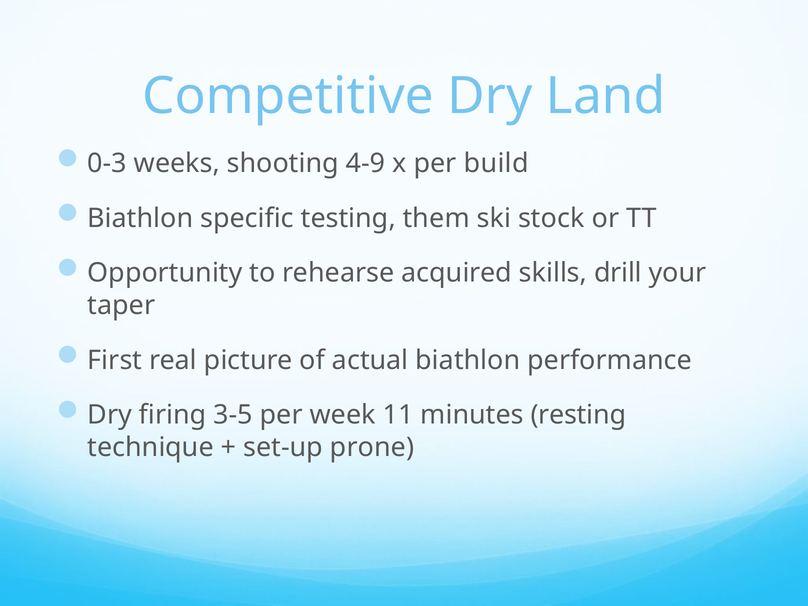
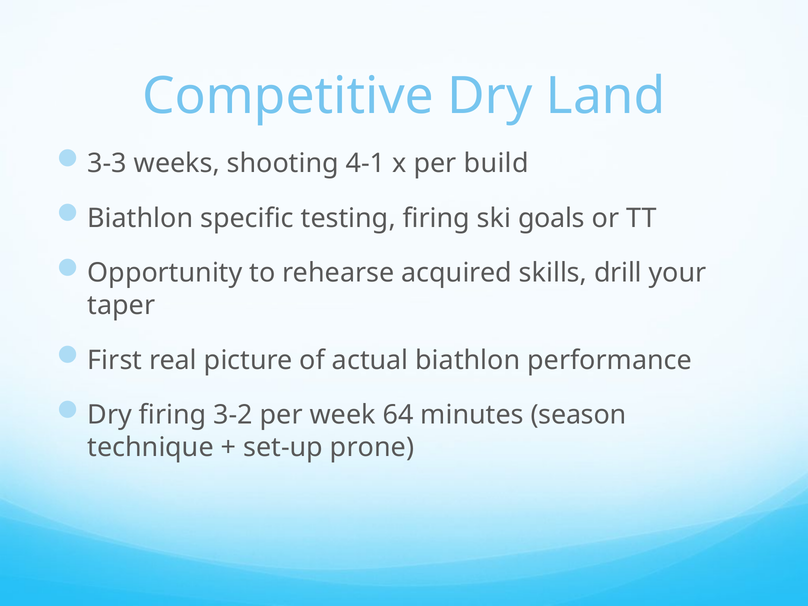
0-3: 0-3 -> 3-3
4-9: 4-9 -> 4-1
testing them: them -> firing
stock: stock -> goals
3-5: 3-5 -> 3-2
11: 11 -> 64
resting: resting -> season
